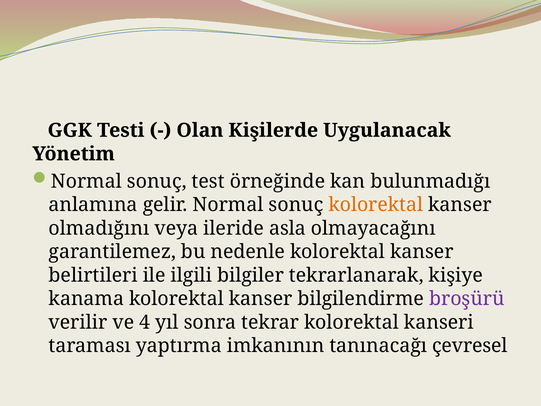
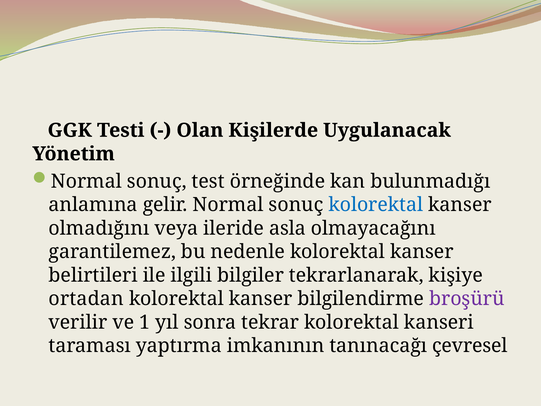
kolorektal at (376, 205) colour: orange -> blue
kanama: kanama -> ortadan
4: 4 -> 1
